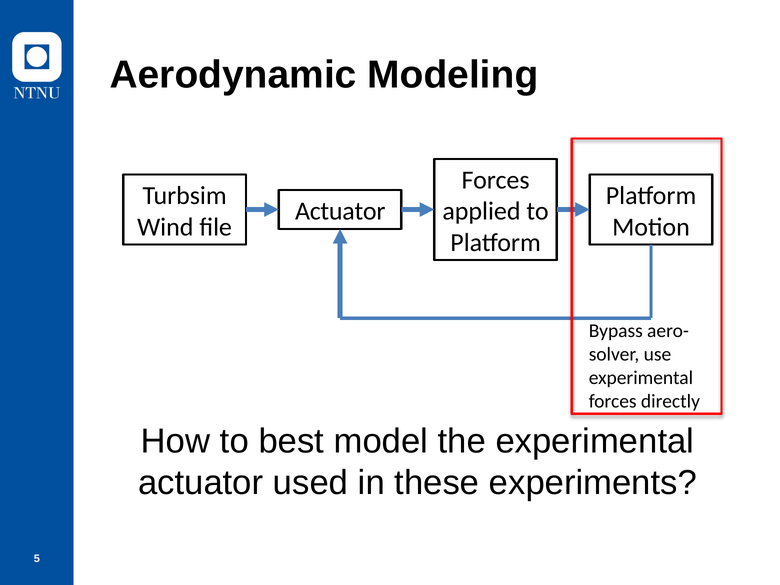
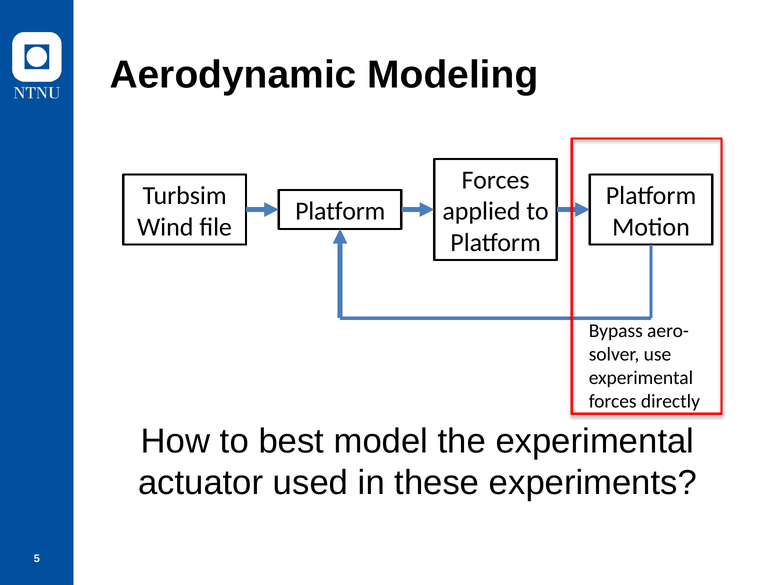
Actuator at (340, 211): Actuator -> Platform
